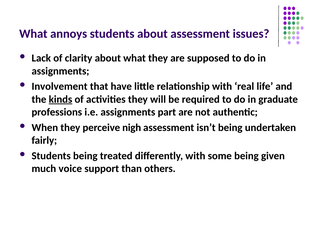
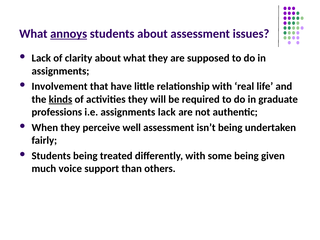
annoys underline: none -> present
assignments part: part -> lack
nigh: nigh -> well
